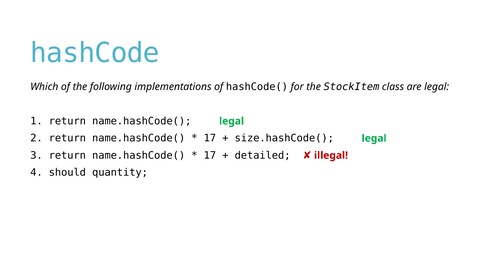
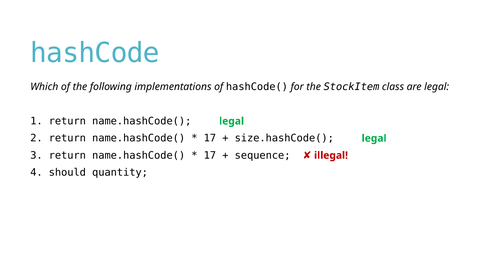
detailed: detailed -> sequence
